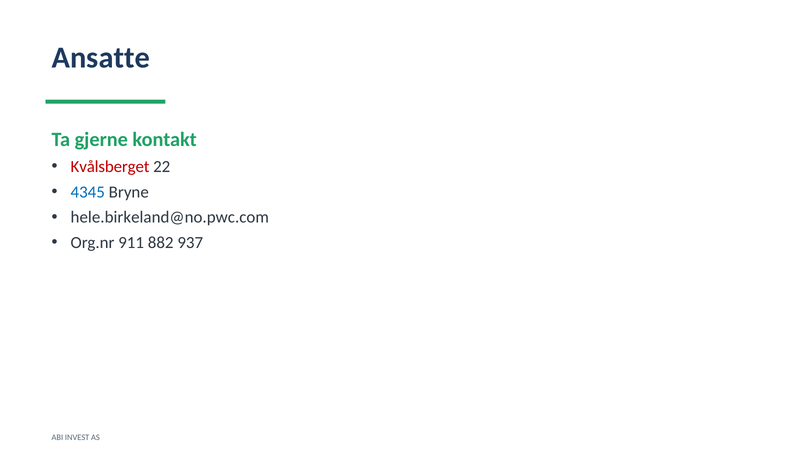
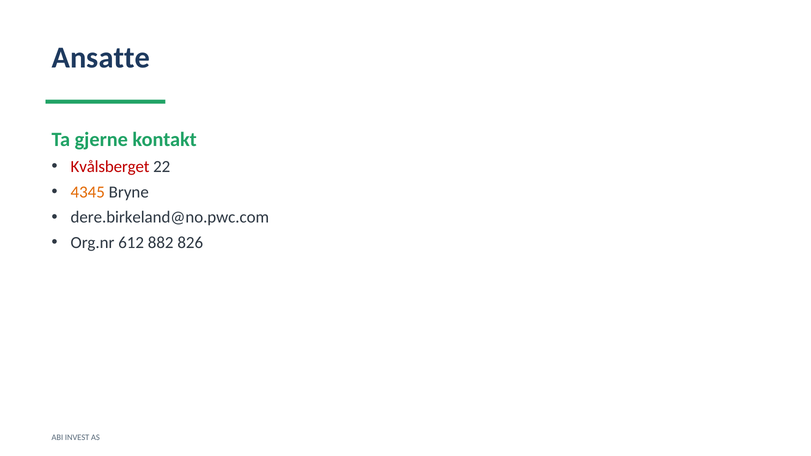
4345 colour: blue -> orange
hele.birkeland@no.pwc.com: hele.birkeland@no.pwc.com -> dere.birkeland@no.pwc.com
911: 911 -> 612
937: 937 -> 826
